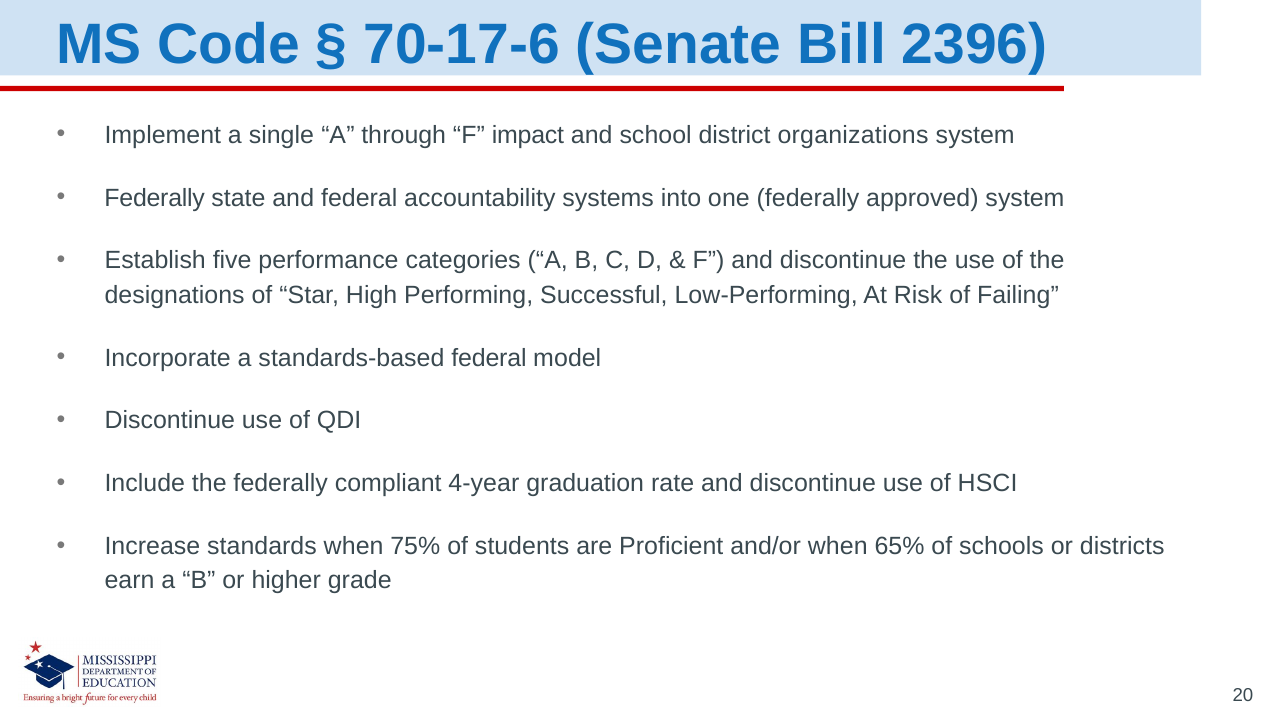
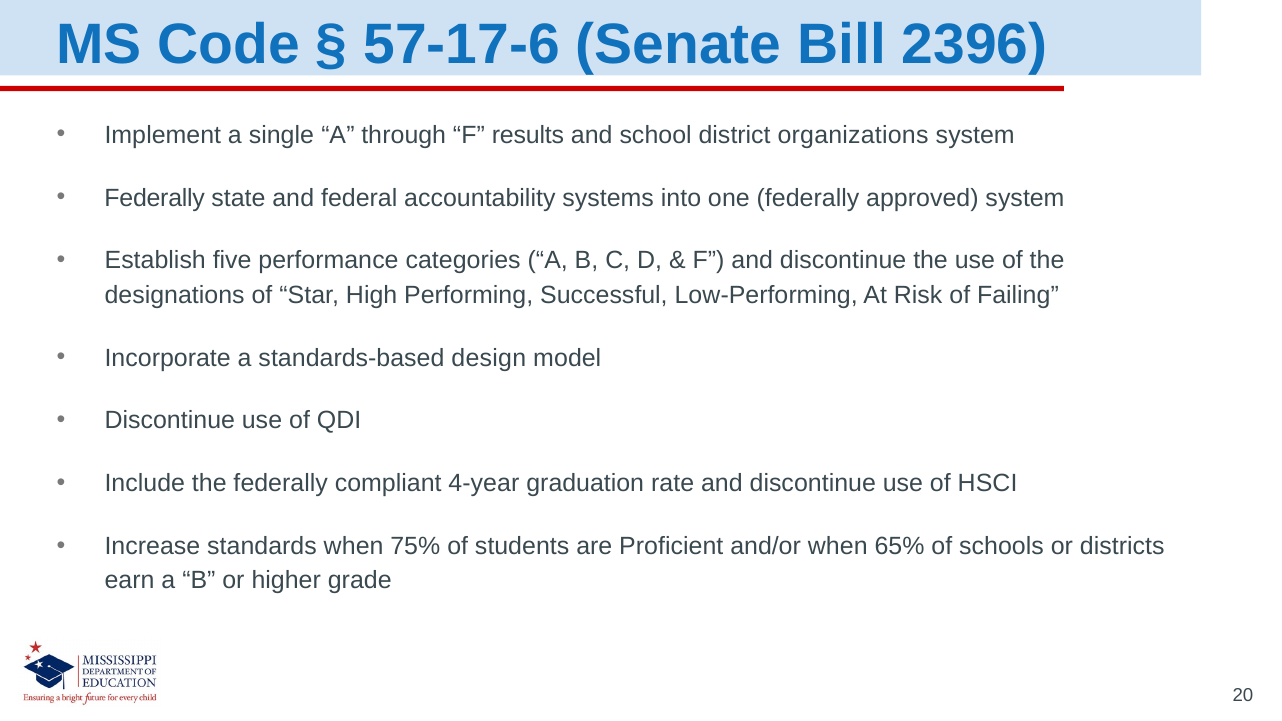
70-17-6: 70-17-6 -> 57-17-6
impact: impact -> results
standards-based federal: federal -> design
